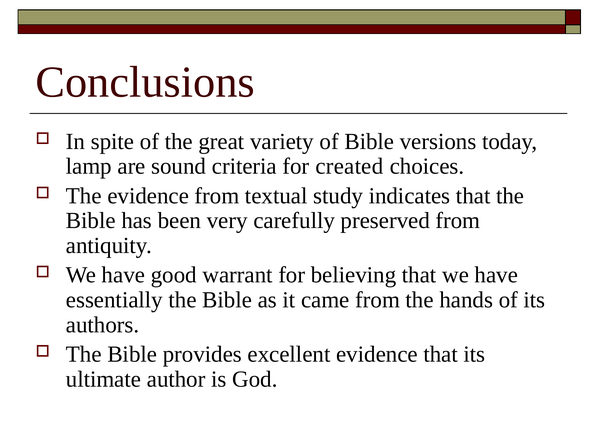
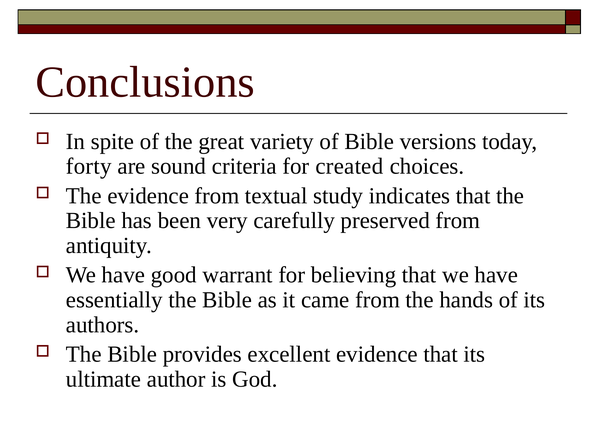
lamp: lamp -> forty
